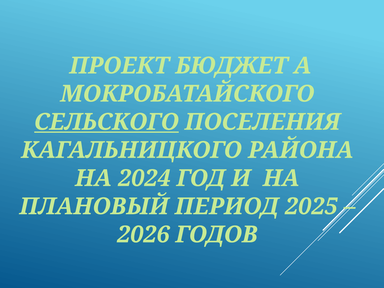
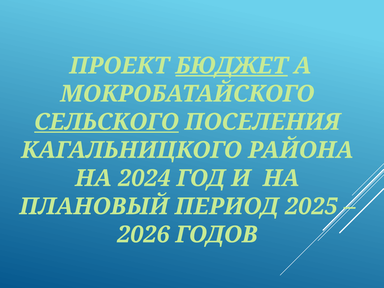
БЮДЖЕТ underline: none -> present
